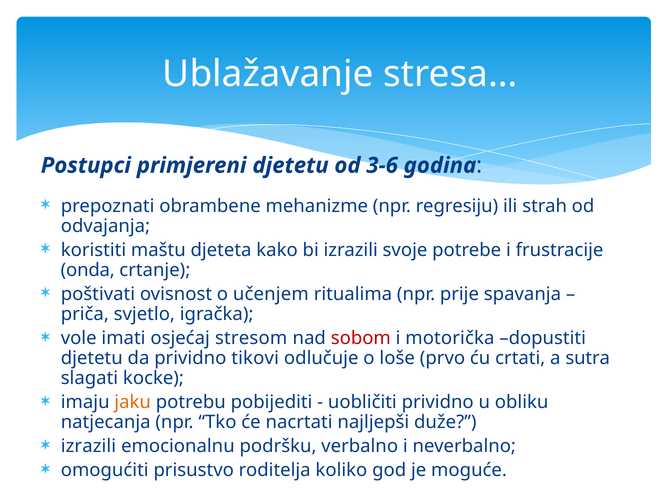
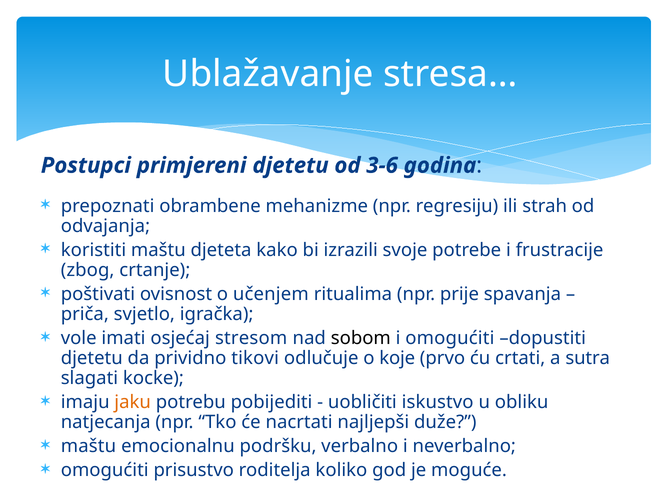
onda: onda -> zbog
sobom colour: red -> black
i motorička: motorička -> omogućiti
loše: loše -> koje
uobličiti prividno: prividno -> iskustvo
izrazili at (88, 447): izrazili -> maštu
